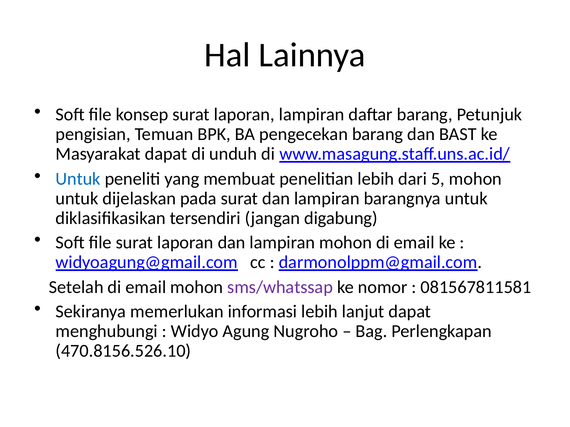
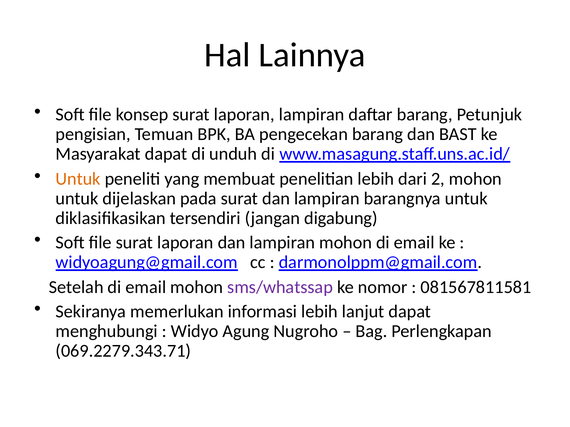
Untuk at (78, 179) colour: blue -> orange
5: 5 -> 2
470.8156.526.10: 470.8156.526.10 -> 069.2279.343.71
